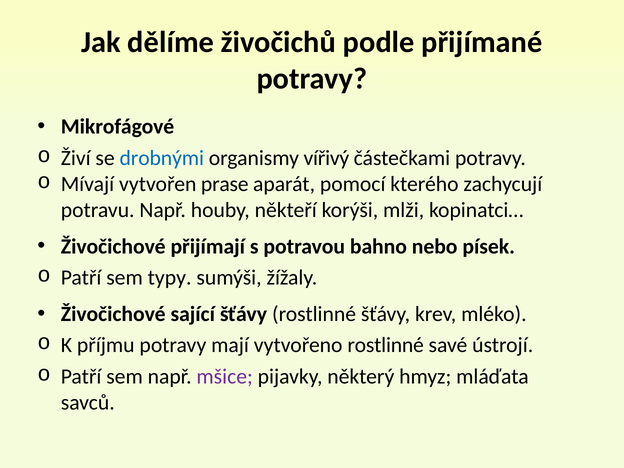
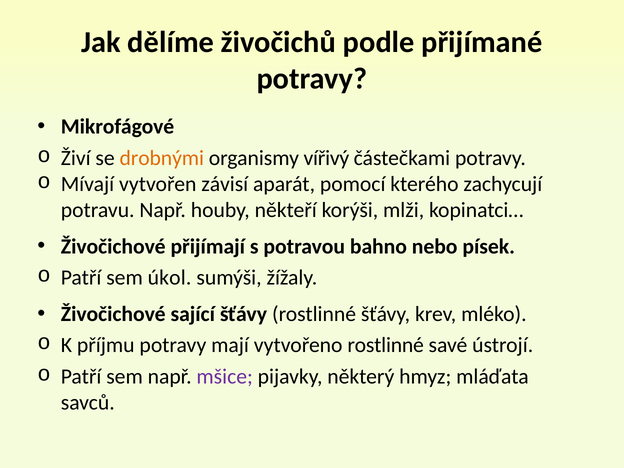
drobnými colour: blue -> orange
prase: prase -> závisí
typy: typy -> úkol
